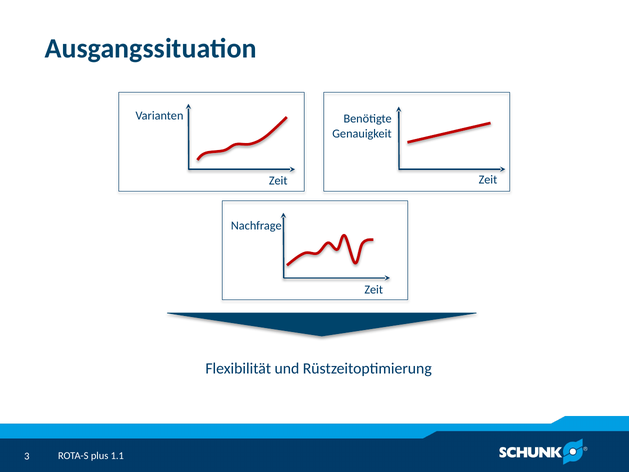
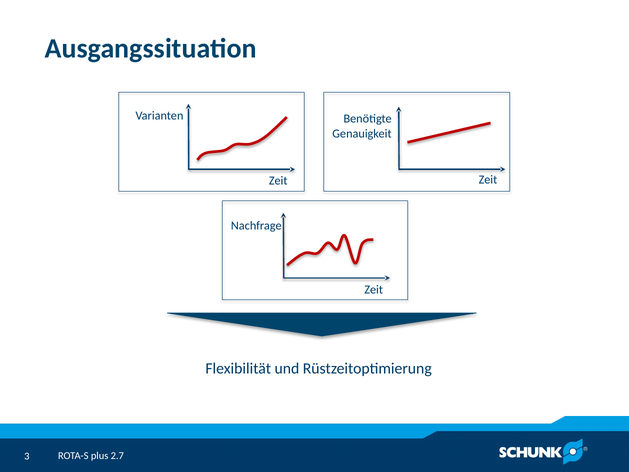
1.1: 1.1 -> 2.7
